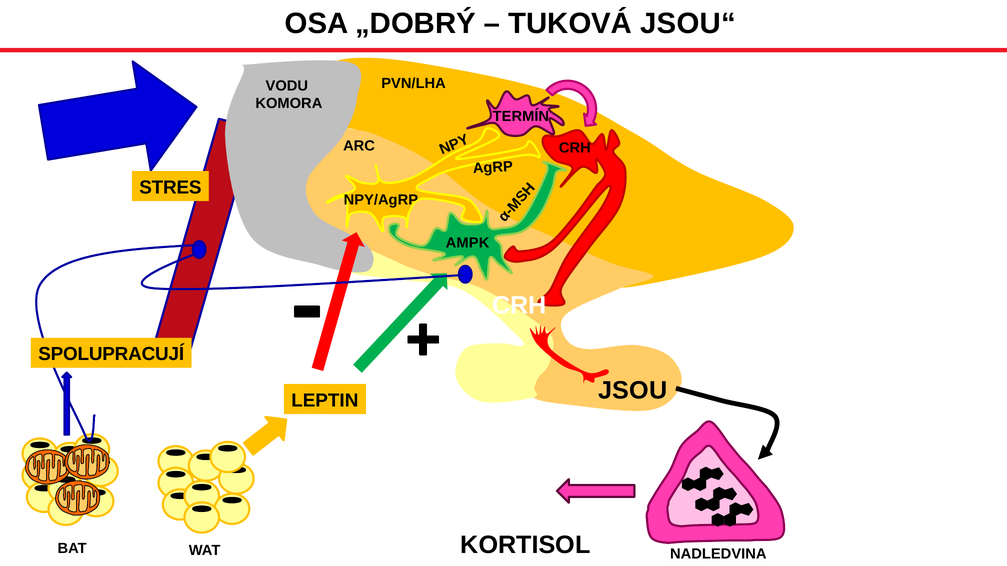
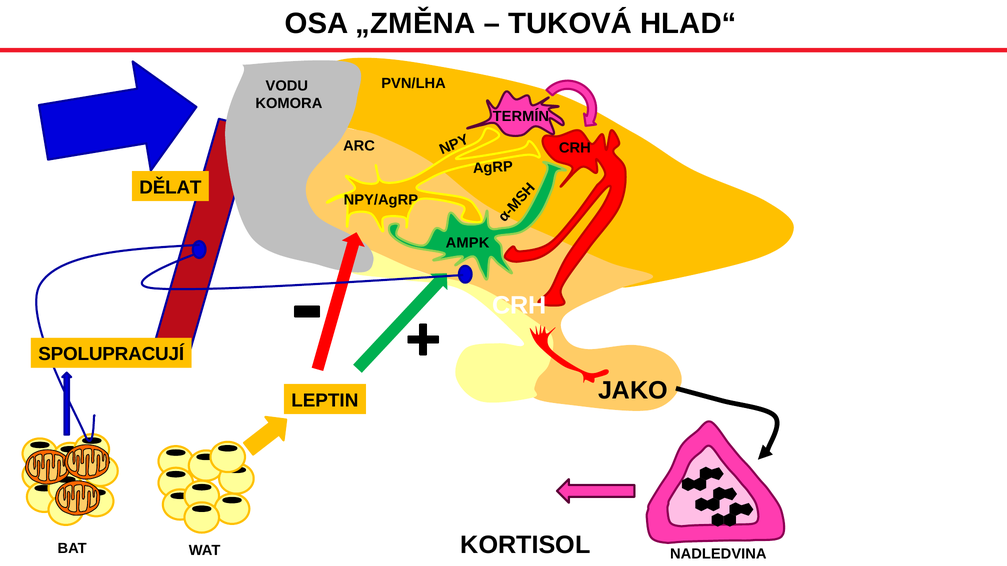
„DOBRÝ: „DOBRÝ -> „ZMĚNA
JSOU“: JSOU“ -> HLAD“
STRES: STRES -> DĚLAT
JSOU: JSOU -> JAKO
